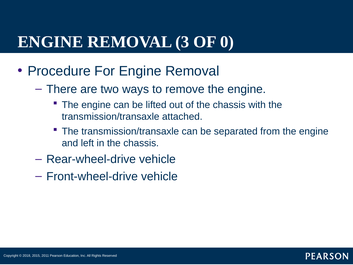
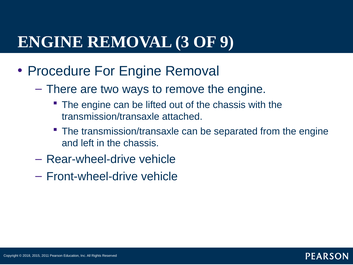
0: 0 -> 9
